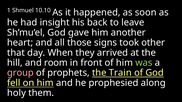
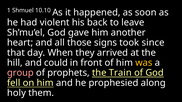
insight: insight -> violent
other: other -> since
room: room -> could
was colour: light green -> yellow
